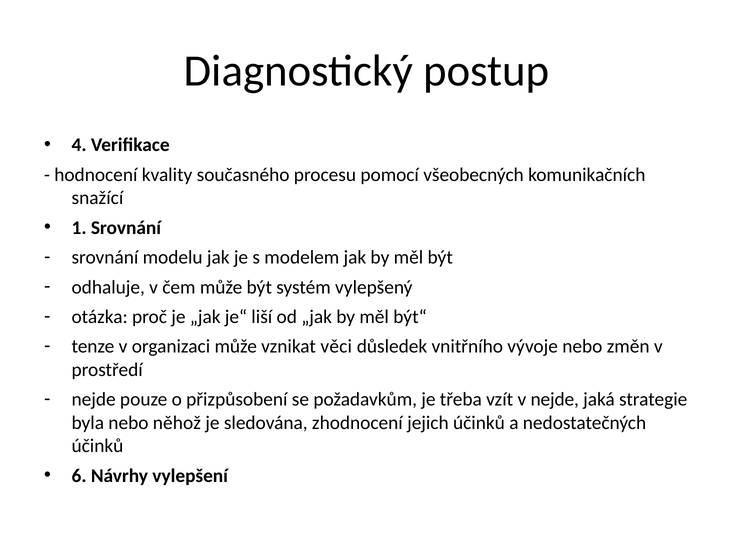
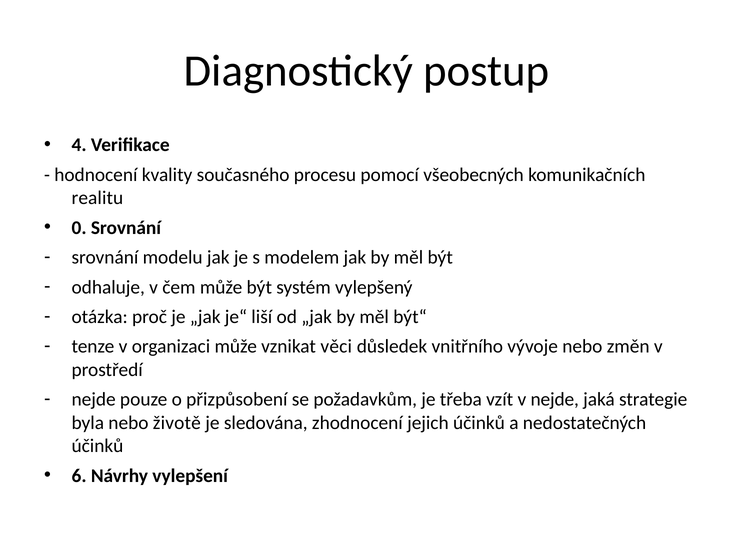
snažící: snažící -> realitu
1: 1 -> 0
něhož: něhož -> životě
